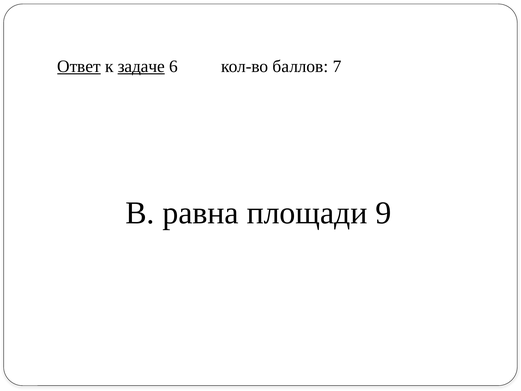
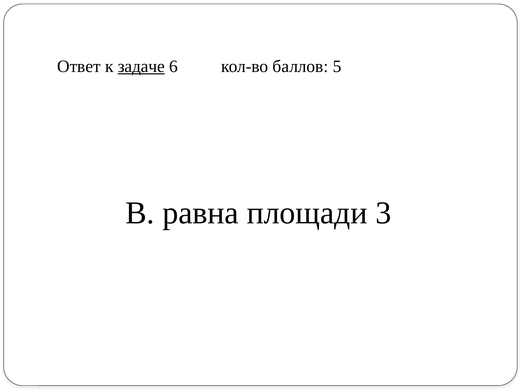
Ответ underline: present -> none
7: 7 -> 5
9: 9 -> 3
